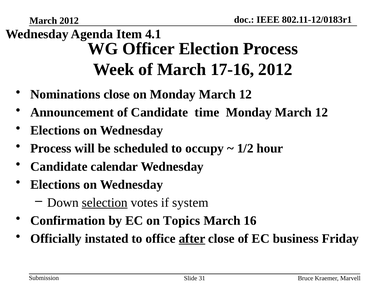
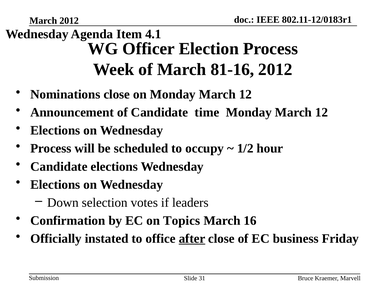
17-16: 17-16 -> 81-16
Candidate calendar: calendar -> elections
selection underline: present -> none
system: system -> leaders
